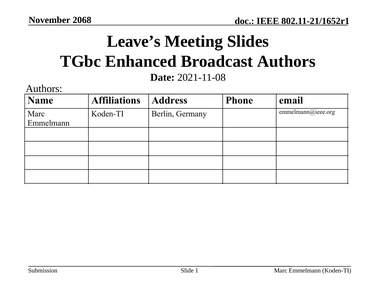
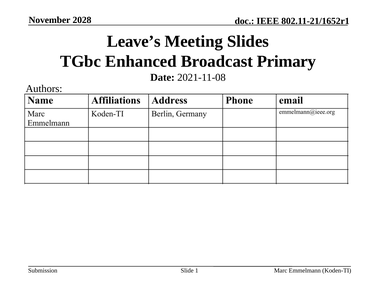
2068: 2068 -> 2028
Broadcast Authors: Authors -> Primary
